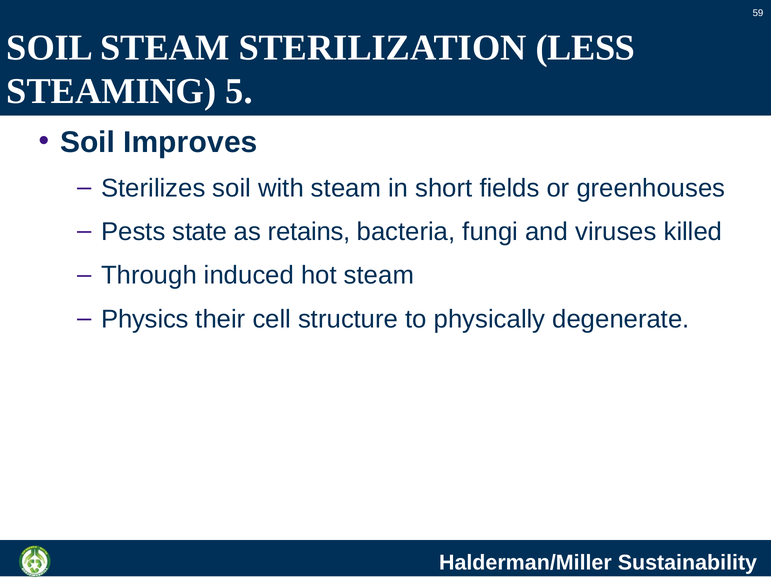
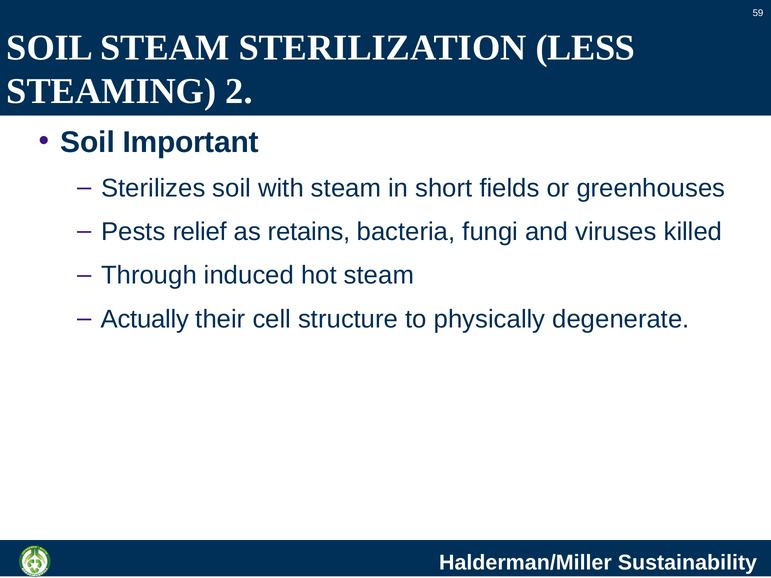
5: 5 -> 2
Improves: Improves -> Important
state: state -> relief
Physics: Physics -> Actually
